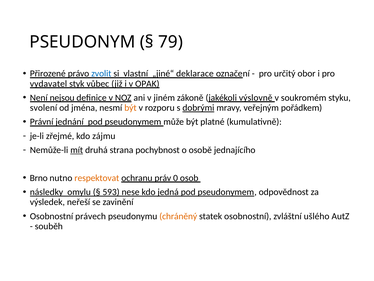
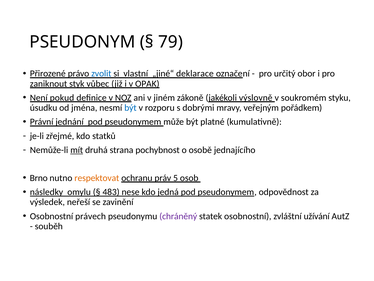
vydavatel: vydavatel -> zaniknout
nejsou: nejsou -> pokud
svolení: svolení -> úsudku
být at (130, 108) colour: orange -> blue
dobrými underline: present -> none
zájmu: zájmu -> statků
0: 0 -> 5
593: 593 -> 483
chráněný colour: orange -> purple
ušlého: ušlého -> užívání
